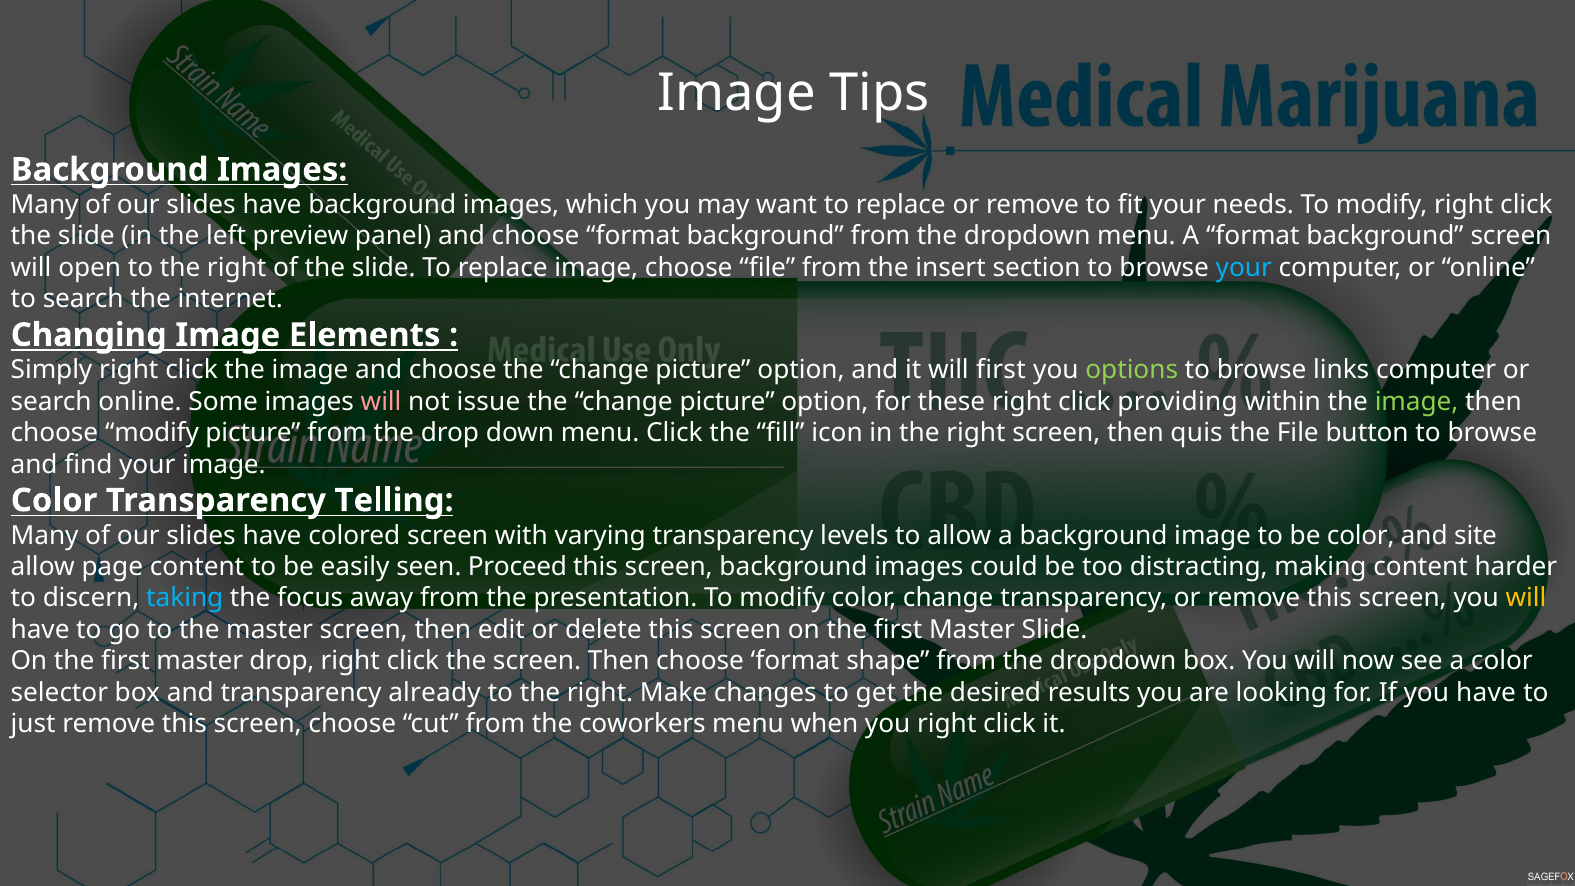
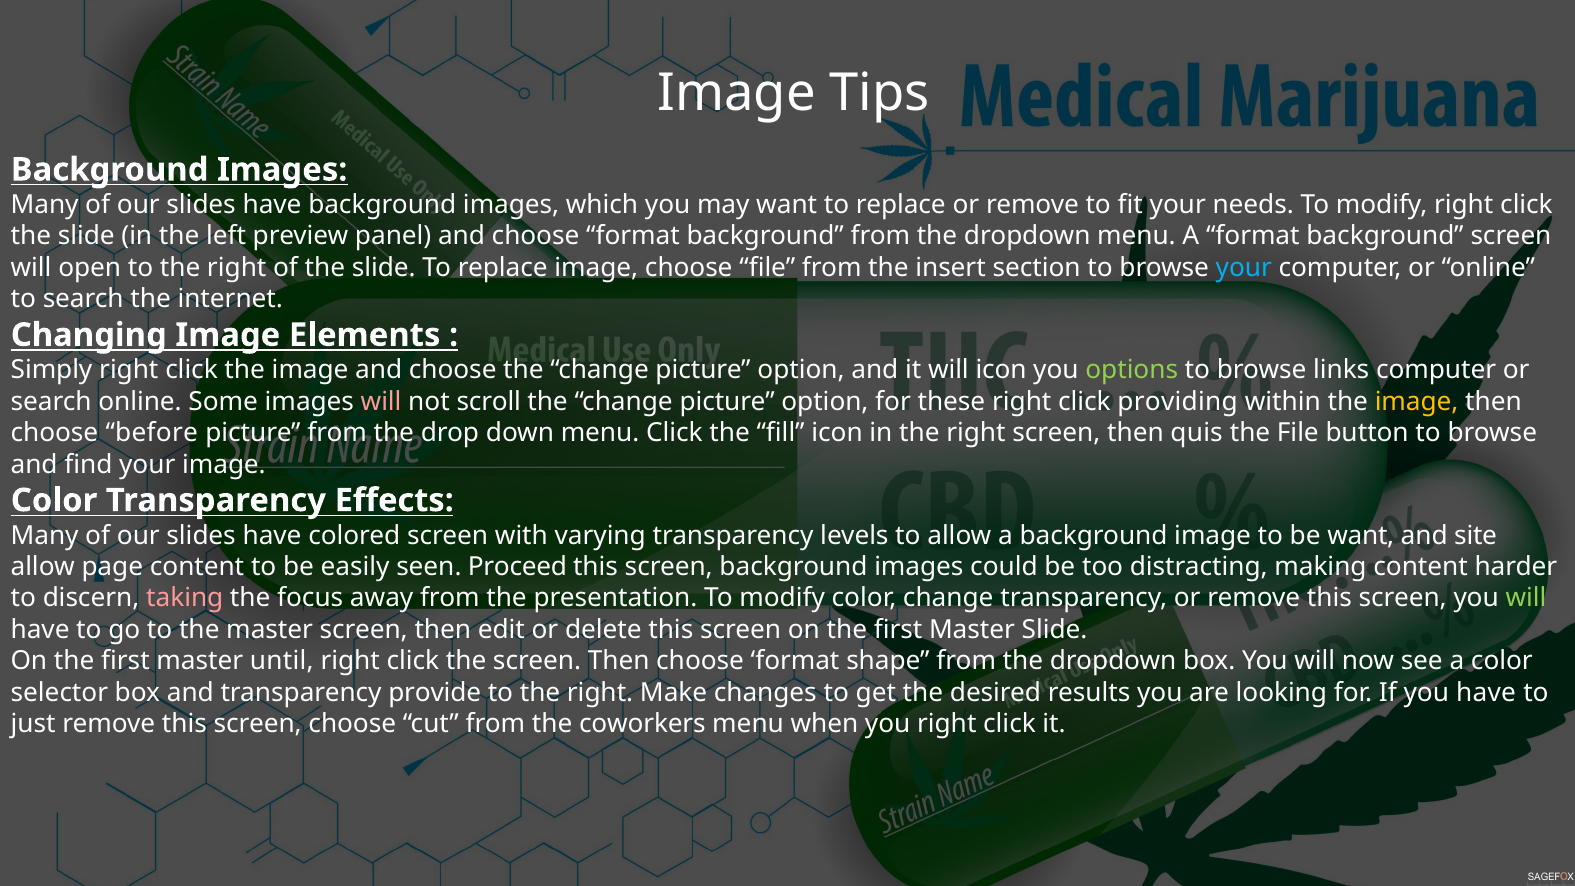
will first: first -> icon
issue: issue -> scroll
image at (1417, 401) colour: light green -> yellow
choose modify: modify -> before
Telling: Telling -> Effects
be color: color -> want
taking colour: light blue -> pink
will at (1526, 598) colour: yellow -> light green
master drop: drop -> until
already: already -> provide
